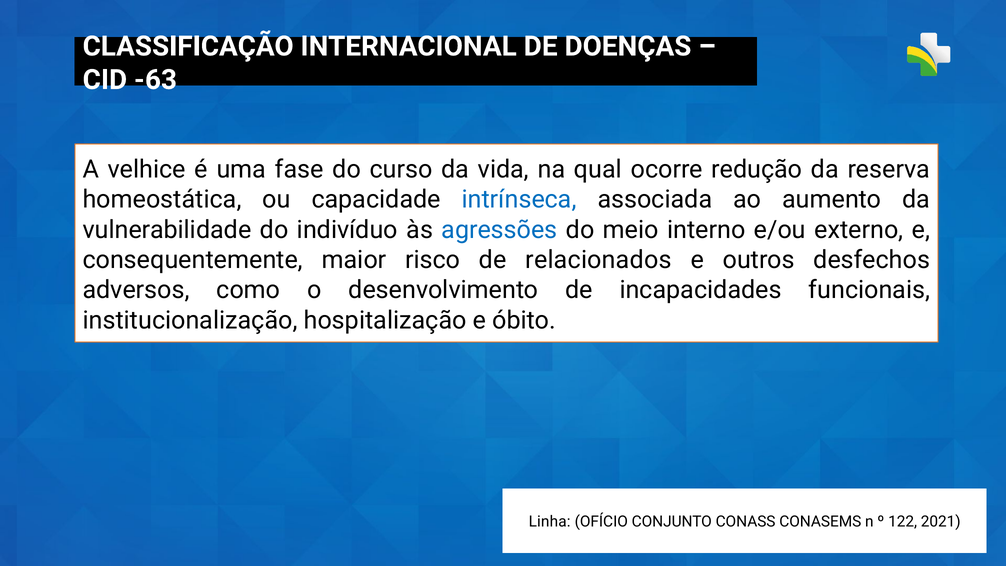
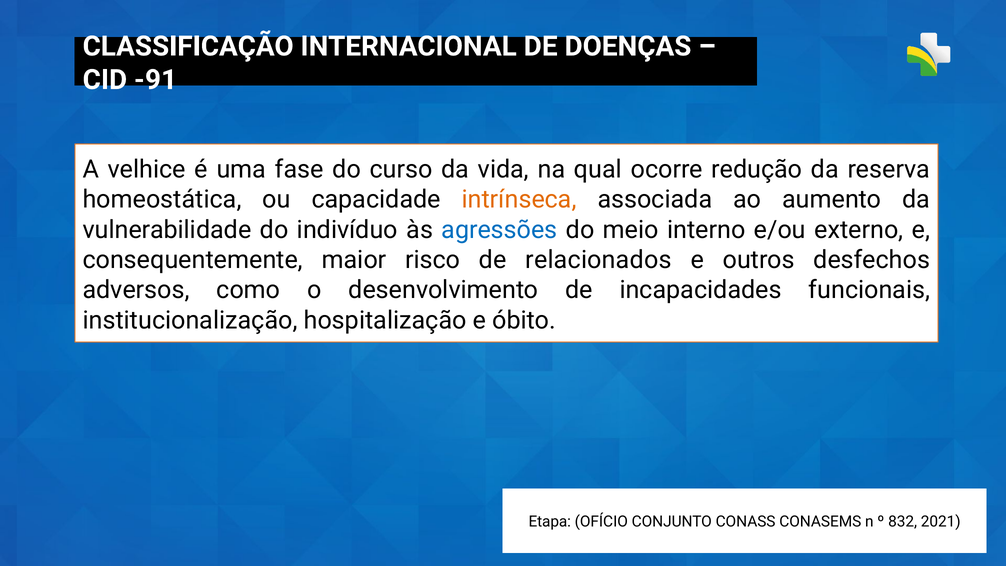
-63: -63 -> -91
intrínseca colour: blue -> orange
Linha: Linha -> Etapa
122: 122 -> 832
